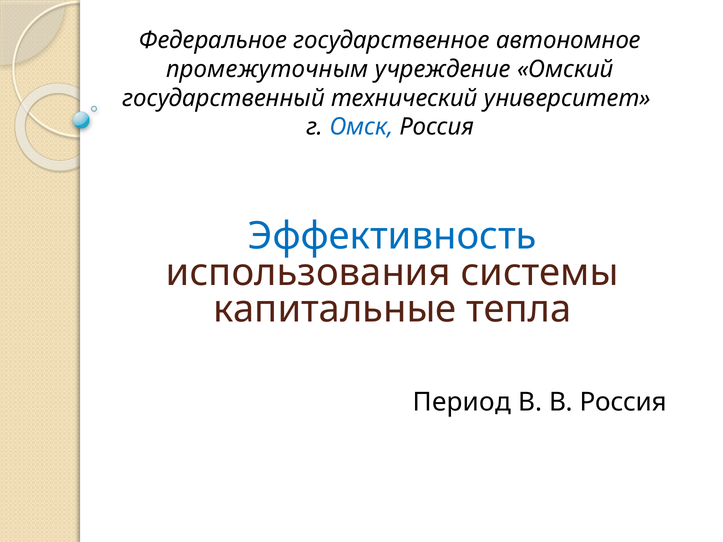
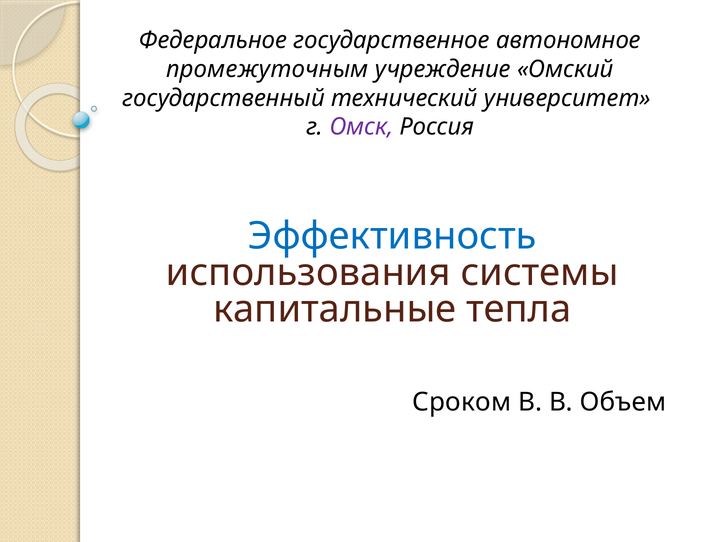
Омск colour: blue -> purple
Период: Период -> Сроком
В Россия: Россия -> Объем
